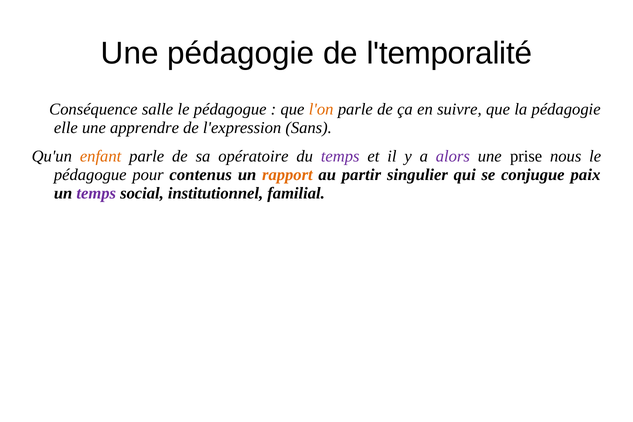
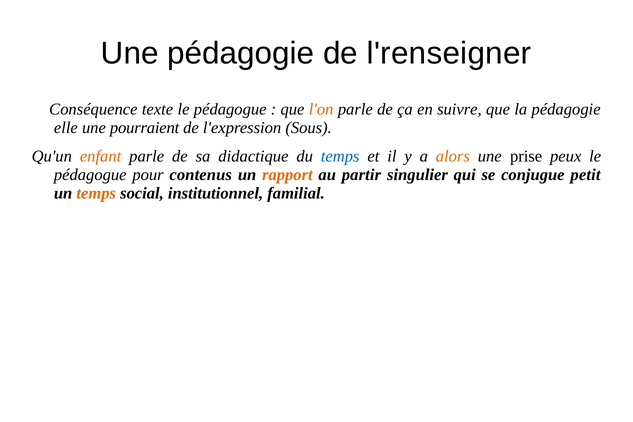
l'temporalité: l'temporalité -> l'renseigner
salle: salle -> texte
apprendre: apprendre -> pourraient
Sans: Sans -> Sous
opératoire: opératoire -> didactique
temps at (340, 156) colour: purple -> blue
alors colour: purple -> orange
nous: nous -> peux
paix: paix -> petit
temps at (96, 193) colour: purple -> orange
